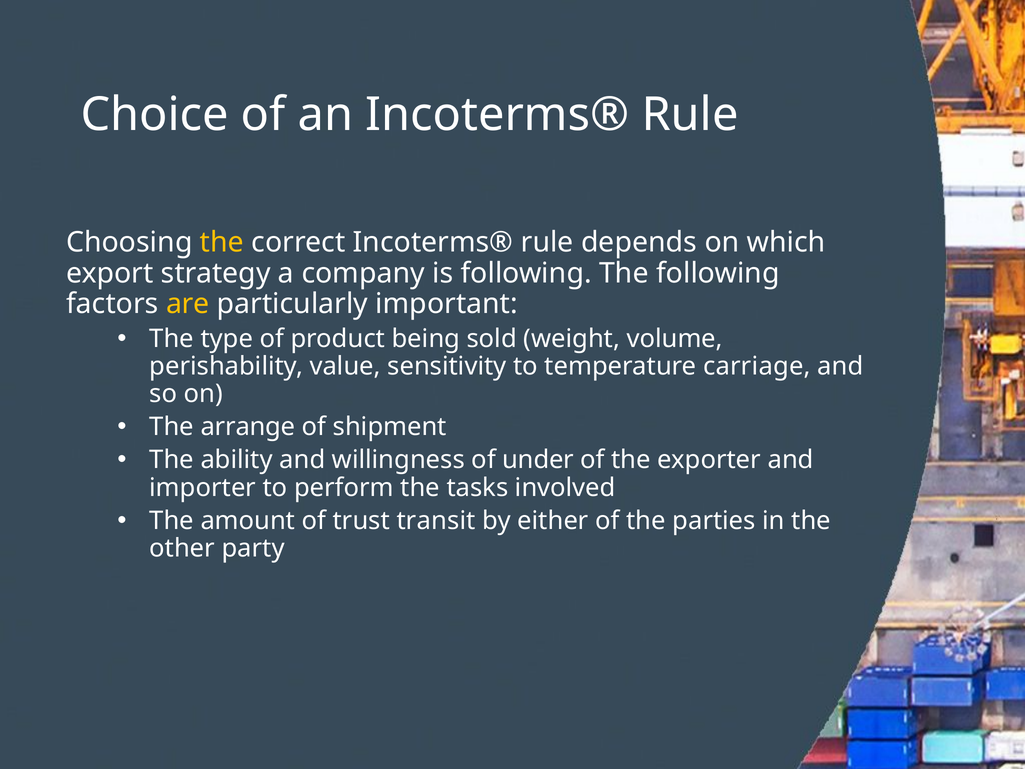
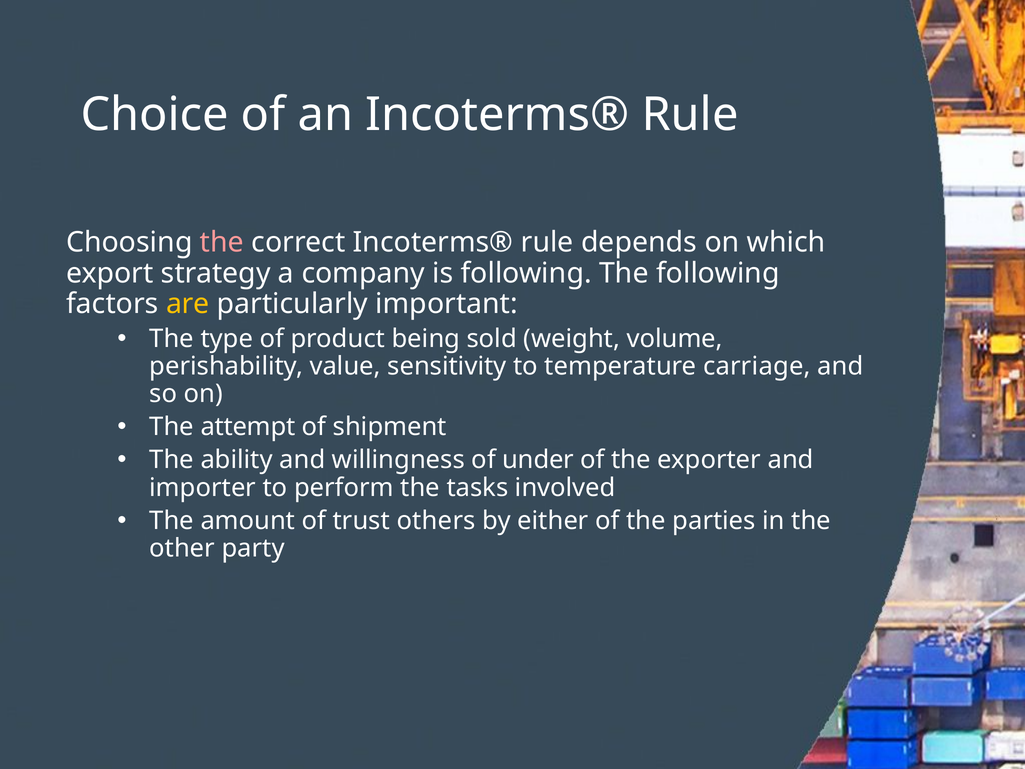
the at (222, 242) colour: yellow -> pink
arrange: arrange -> attempt
transit: transit -> others
